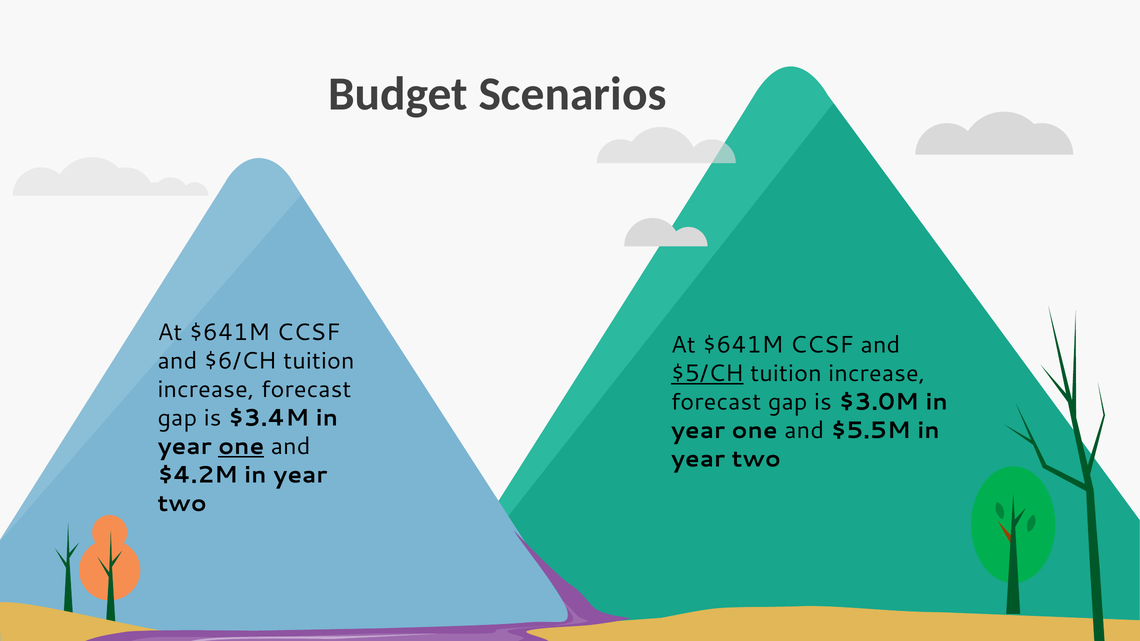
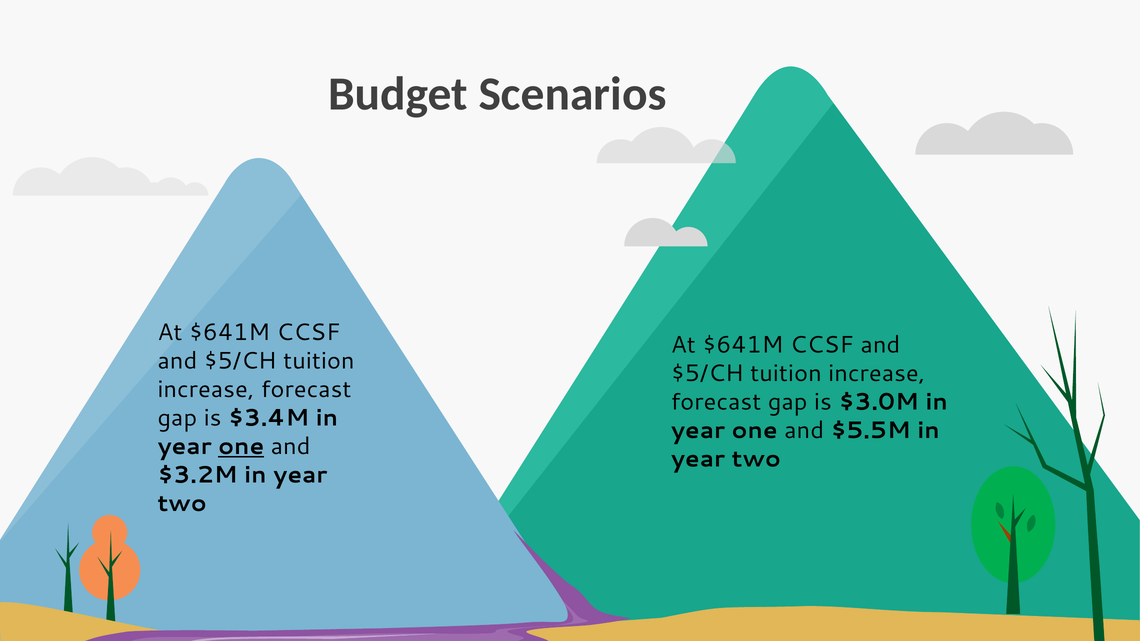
$6/CH at (240, 361): $6/CH -> $5/CH
$5/CH at (707, 374) underline: present -> none
$4.2M: $4.2M -> $3.2M
